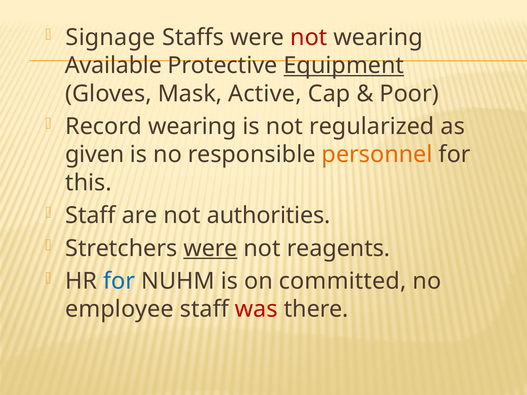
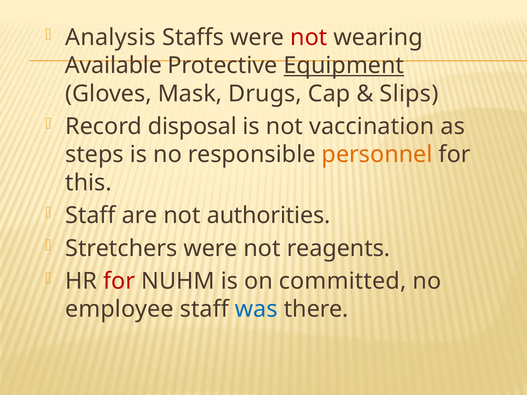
Signage: Signage -> Analysis
Active: Active -> Drugs
Poor: Poor -> Slips
Record wearing: wearing -> disposal
regularized: regularized -> vaccination
given: given -> steps
were at (210, 248) underline: present -> none
for at (119, 281) colour: blue -> red
was colour: red -> blue
